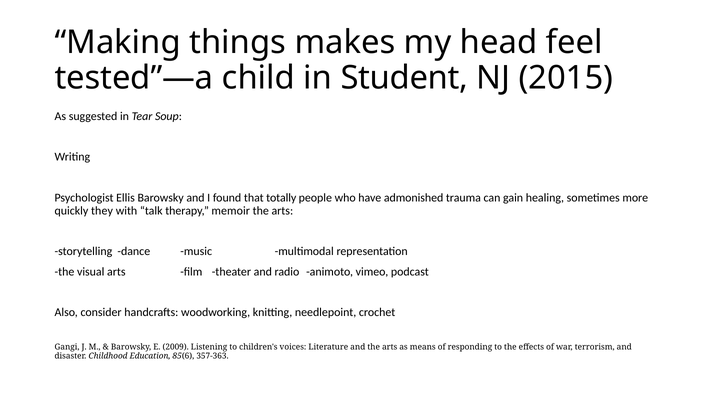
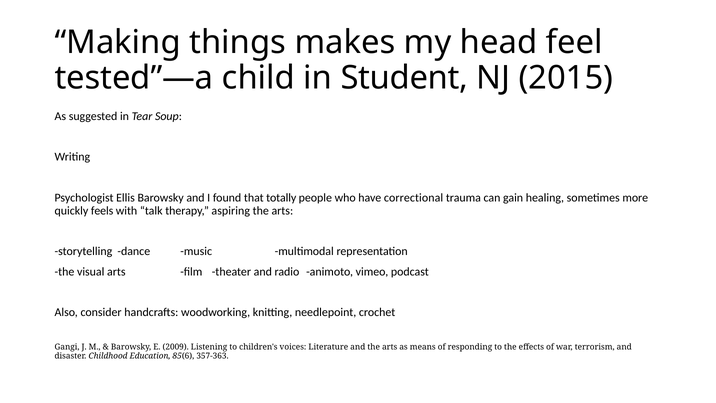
admonished: admonished -> correctional
they: they -> feels
memoir: memoir -> aspiring
